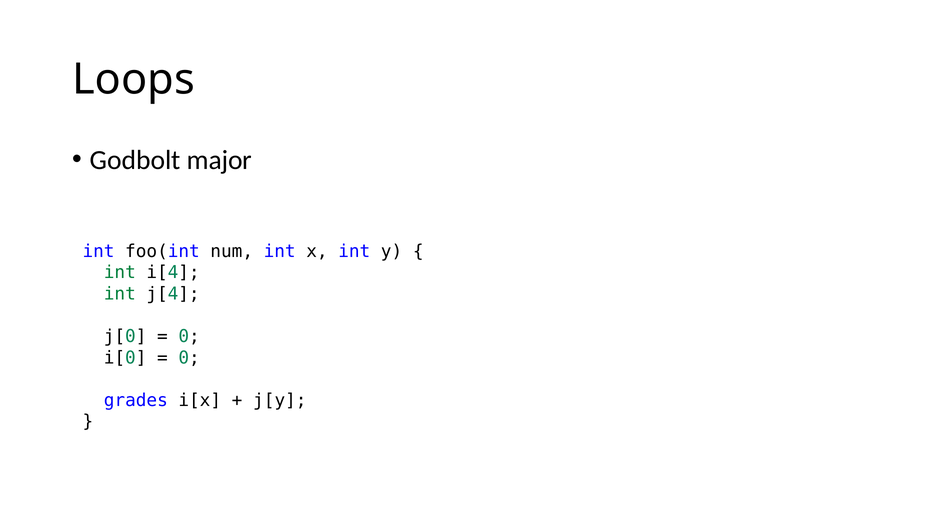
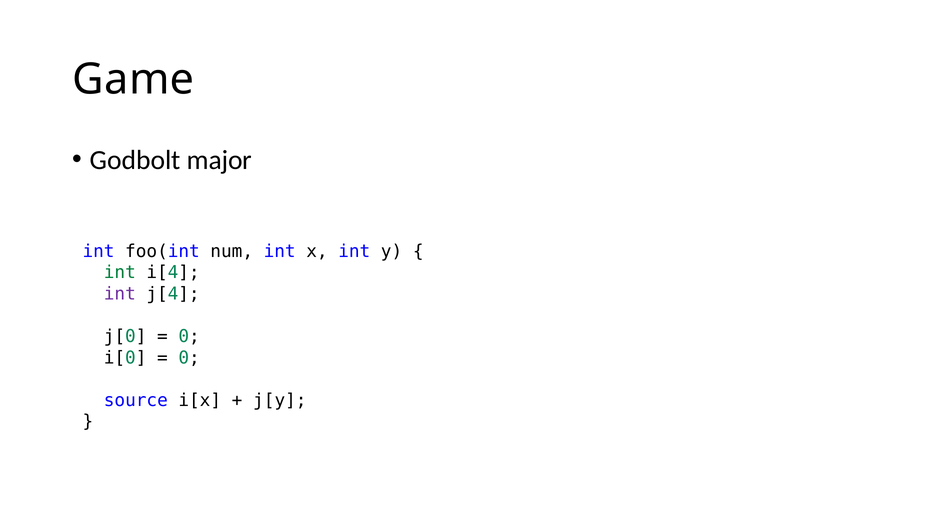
Loops: Loops -> Game
int at (120, 294) colour: green -> purple
grades: grades -> source
